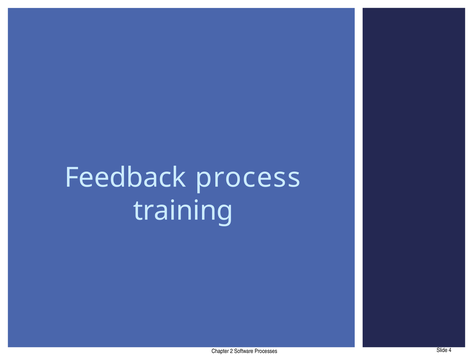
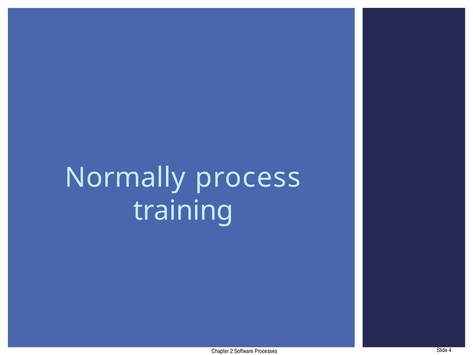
Feedback: Feedback -> Normally
